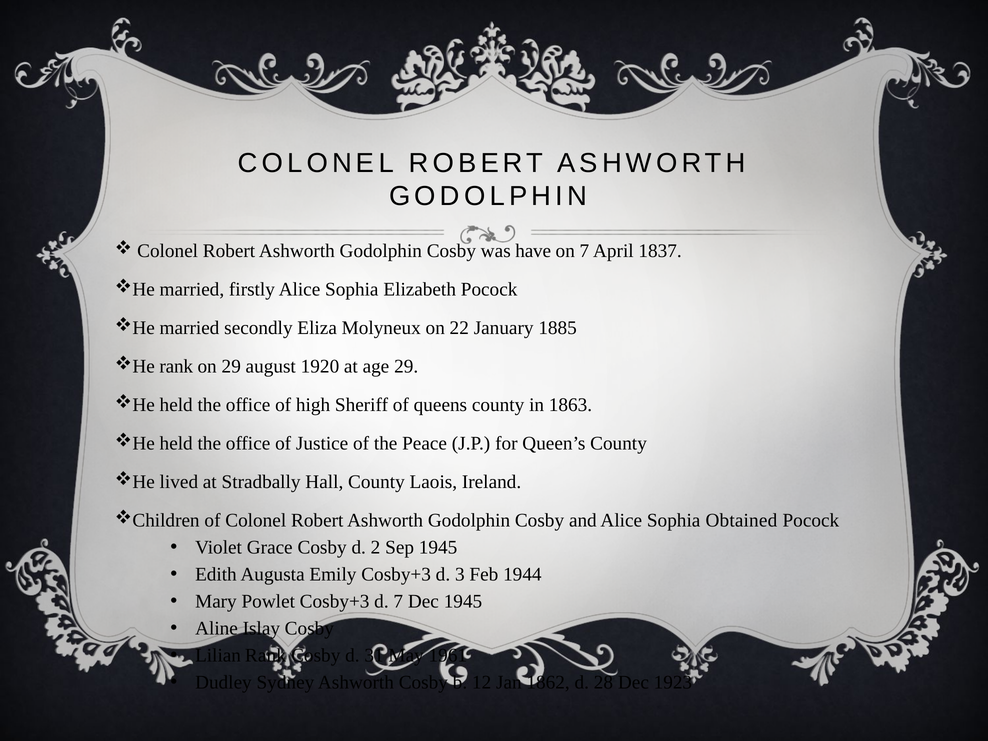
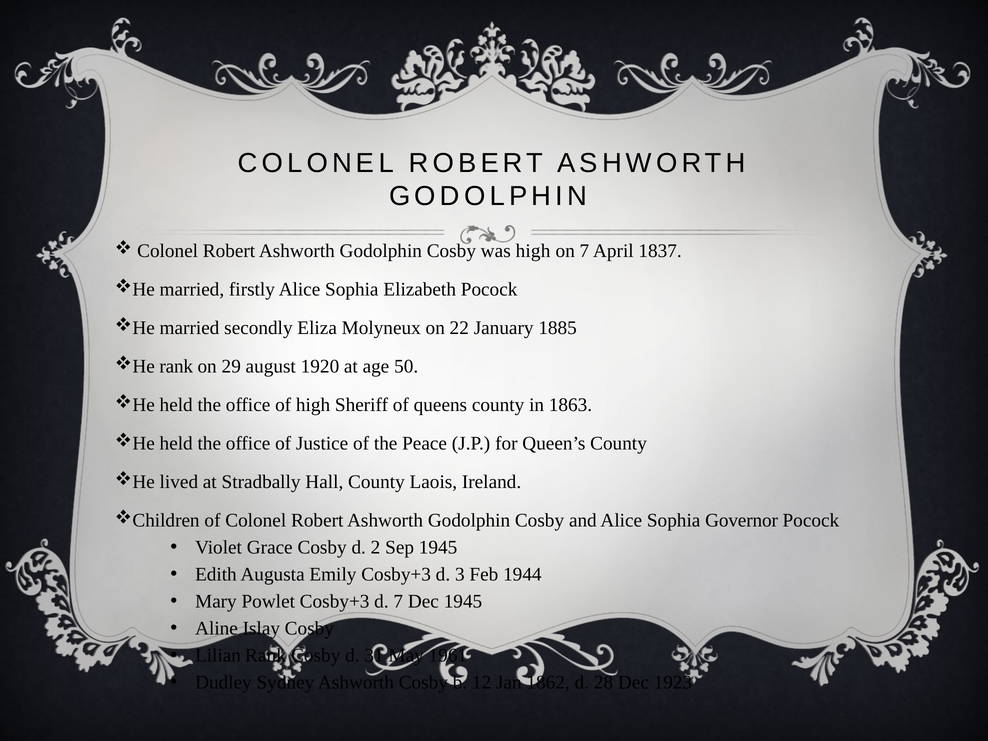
was have: have -> high
age 29: 29 -> 50
Obtained: Obtained -> Governor
